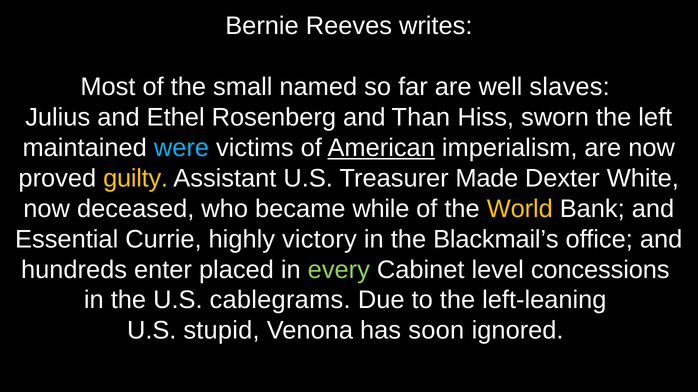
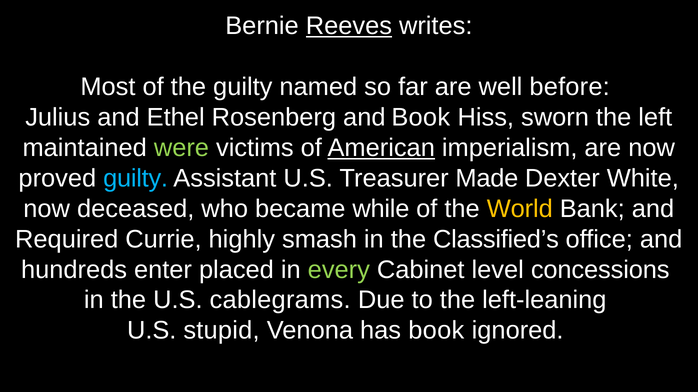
Reeves underline: none -> present
the small: small -> guilty
slaves: slaves -> before
and Than: Than -> Book
were colour: light blue -> light green
guilty at (136, 178) colour: yellow -> light blue
Essential: Essential -> Required
victory: victory -> smash
Blackmail’s: Blackmail’s -> Classified’s
has soon: soon -> book
